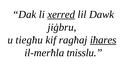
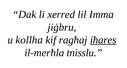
xerred underline: present -> none
Dawk: Dawk -> Imma
tiegħu: tiegħu -> kollha
